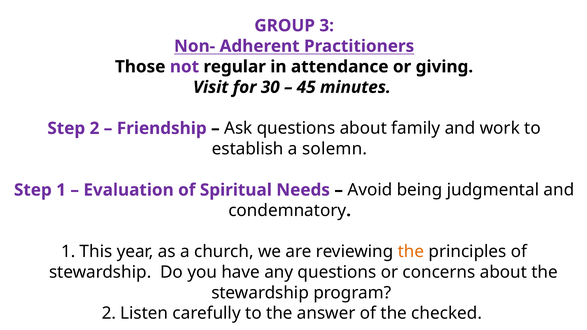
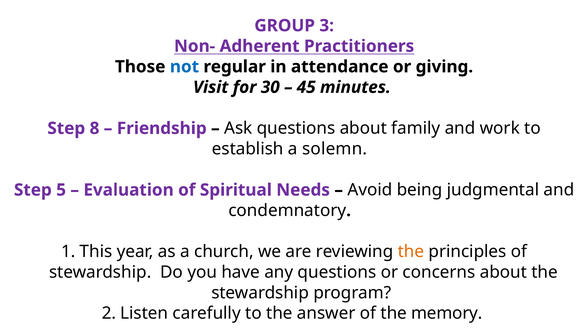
not colour: purple -> blue
2: 2 -> 8
1: 1 -> 5
checked: checked -> memory
